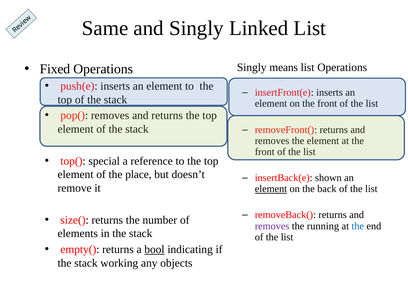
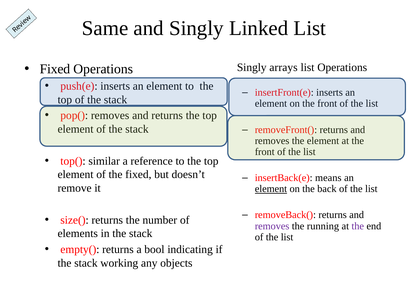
means: means -> arrays
special: special -> similar
the place: place -> fixed
shown: shown -> means
the at (358, 226) colour: blue -> purple
bool underline: present -> none
